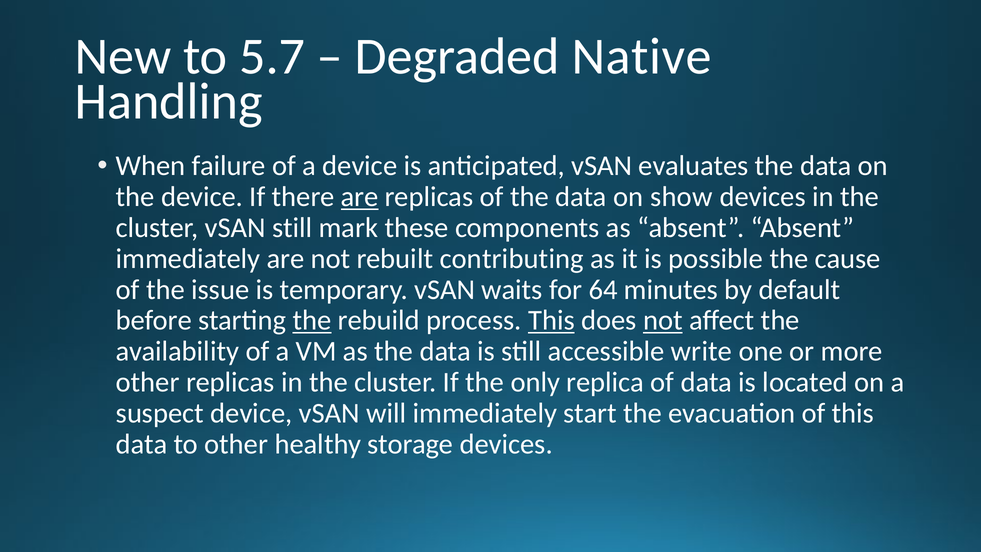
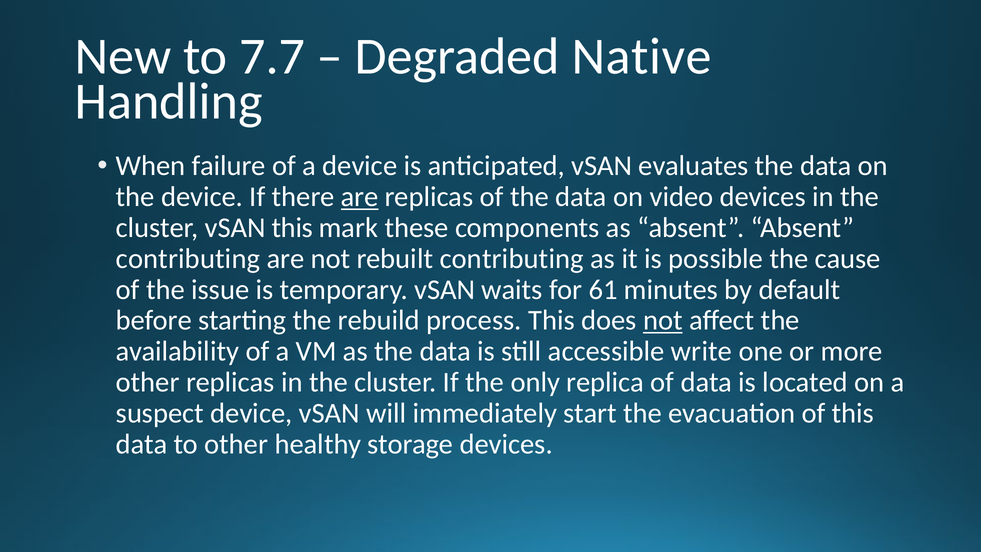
5.7: 5.7 -> 7.7
show: show -> video
vSAN still: still -> this
immediately at (188, 259): immediately -> contributing
64: 64 -> 61
the at (312, 320) underline: present -> none
This at (551, 320) underline: present -> none
